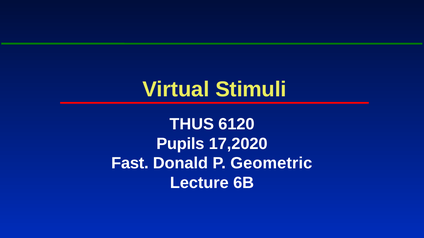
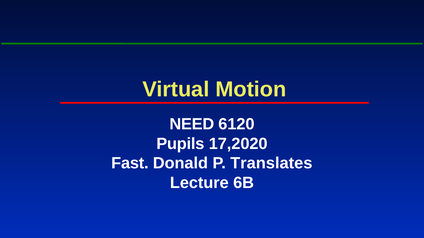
Stimuli: Stimuli -> Motion
THUS: THUS -> NEED
Geometric: Geometric -> Translates
